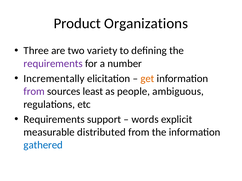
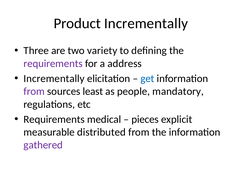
Product Organizations: Organizations -> Incrementally
number: number -> address
get colour: orange -> blue
ambiguous: ambiguous -> mandatory
support: support -> medical
words: words -> pieces
gathered colour: blue -> purple
